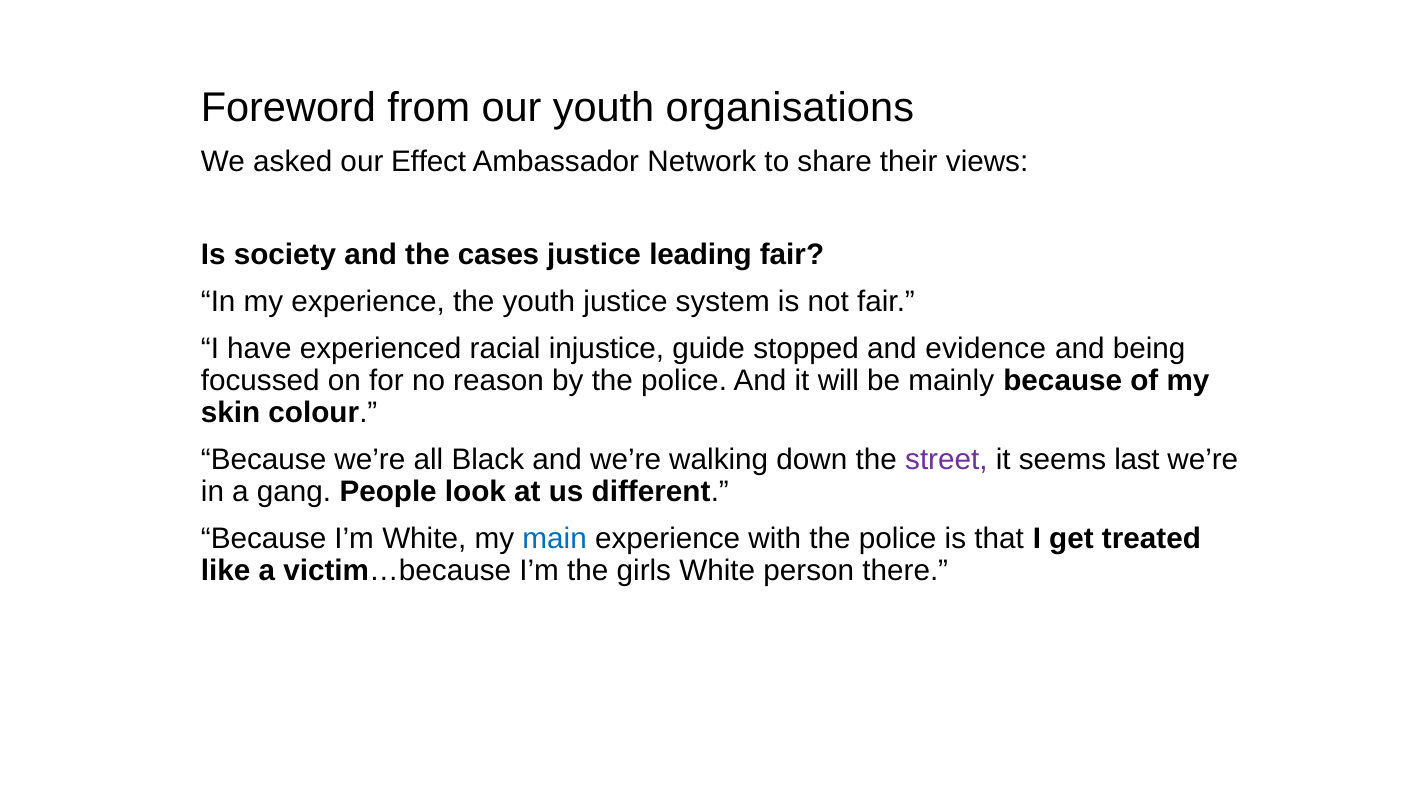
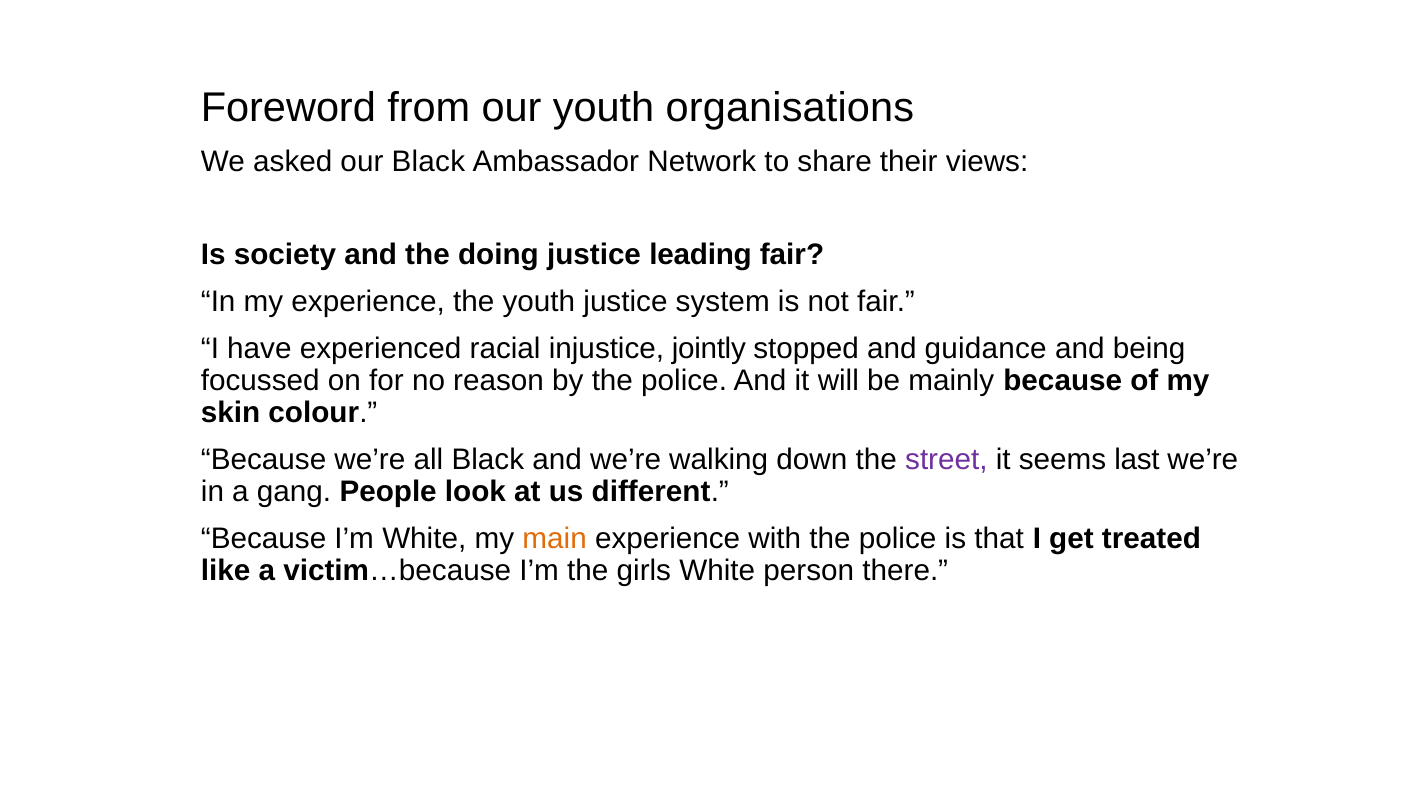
our Effect: Effect -> Black
cases: cases -> doing
guide: guide -> jointly
evidence: evidence -> guidance
main colour: blue -> orange
